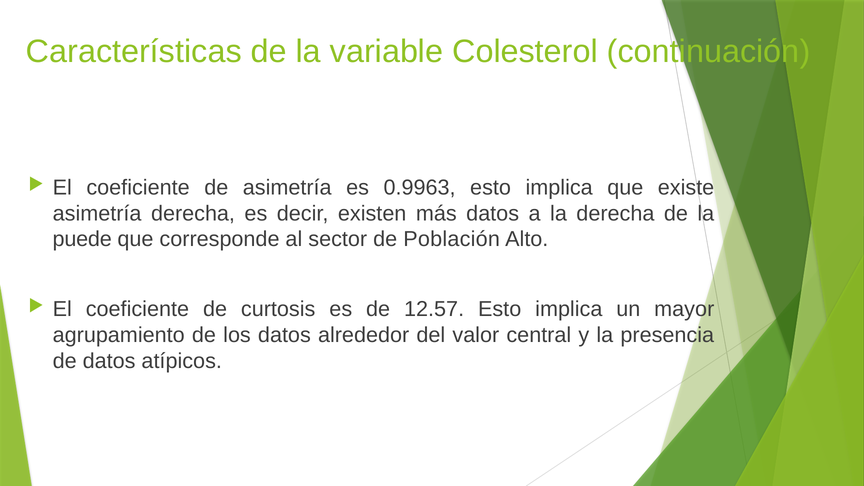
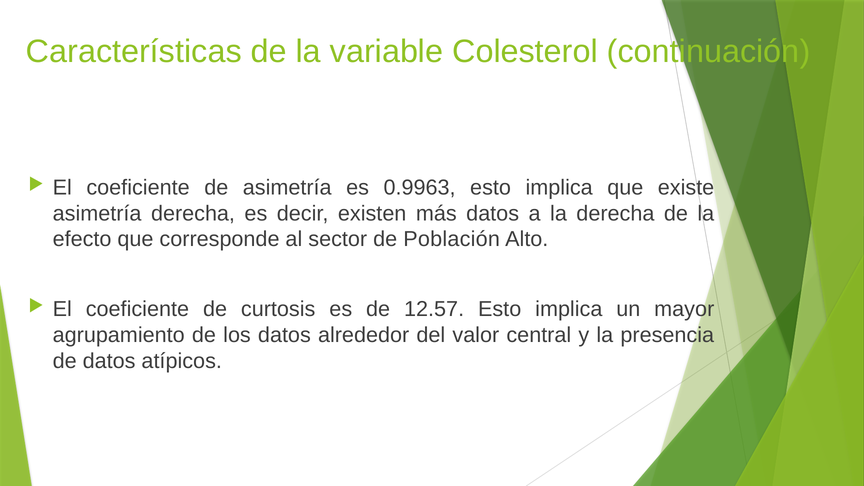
puede: puede -> efecto
